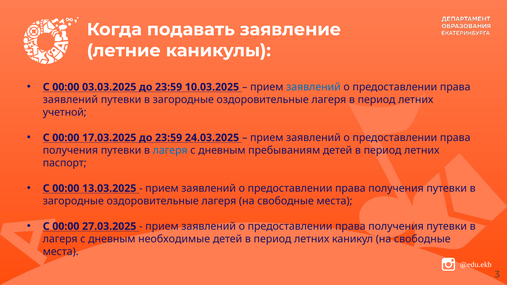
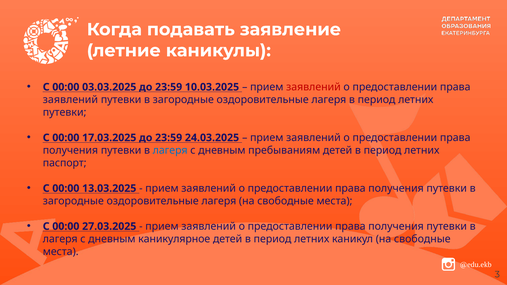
заявлений at (313, 87) colour: blue -> red
учетной at (65, 112): учетной -> путевки
необходимые: необходимые -> каникулярное
